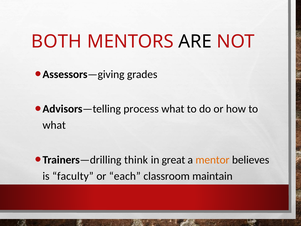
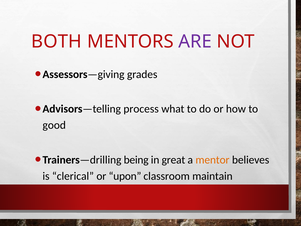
ARE colour: black -> purple
what at (54, 125): what -> good
think: think -> being
faculty: faculty -> clerical
each: each -> upon
